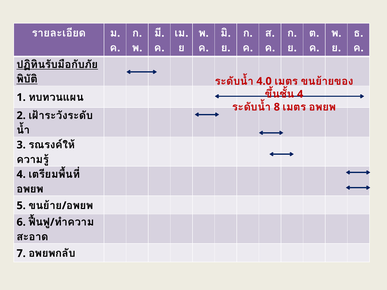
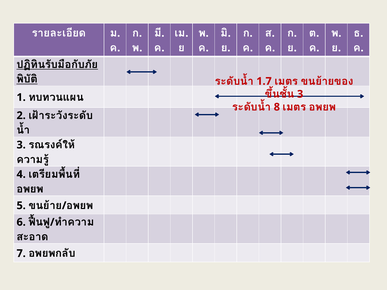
4.0: 4.0 -> 1.7
4 at (300, 94): 4 -> 3
